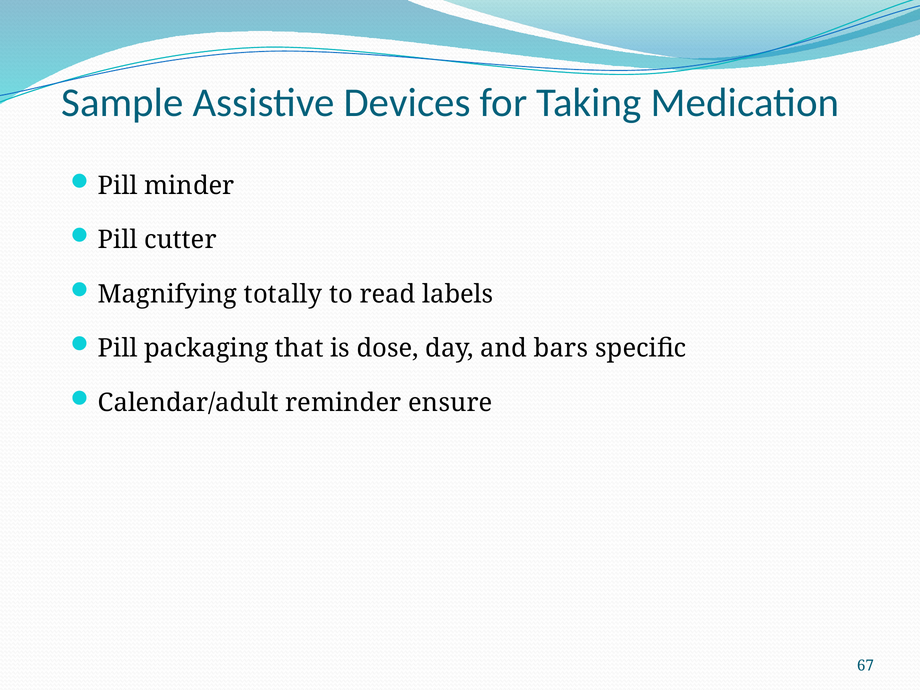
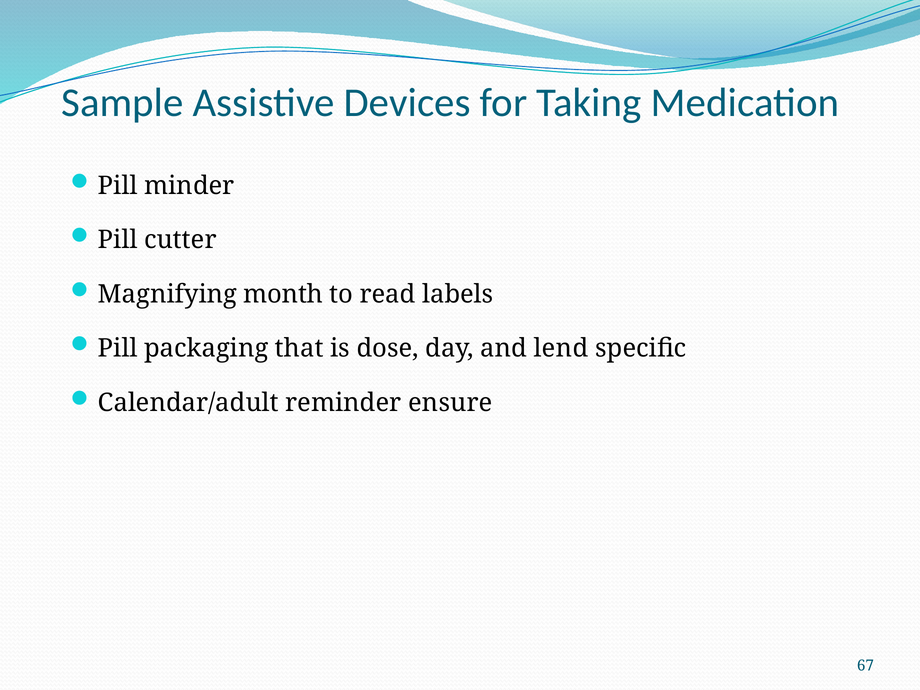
totally: totally -> month
bars: bars -> lend
